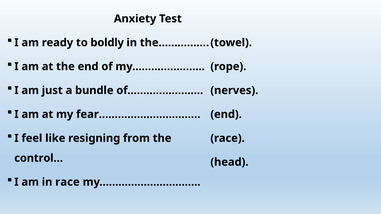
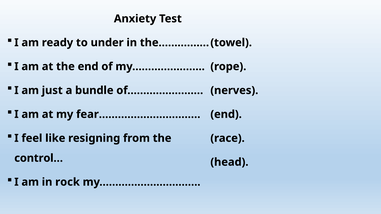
boldly: boldly -> under
in race: race -> rock
